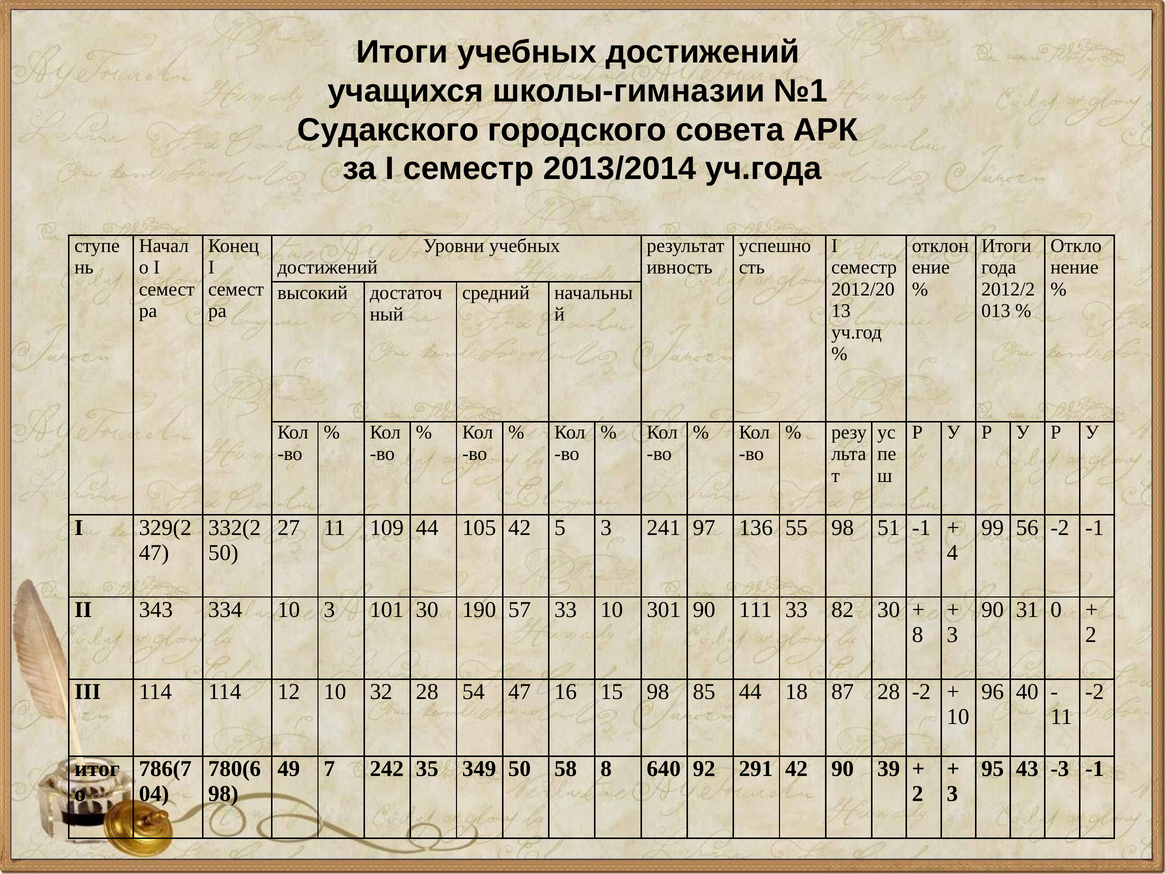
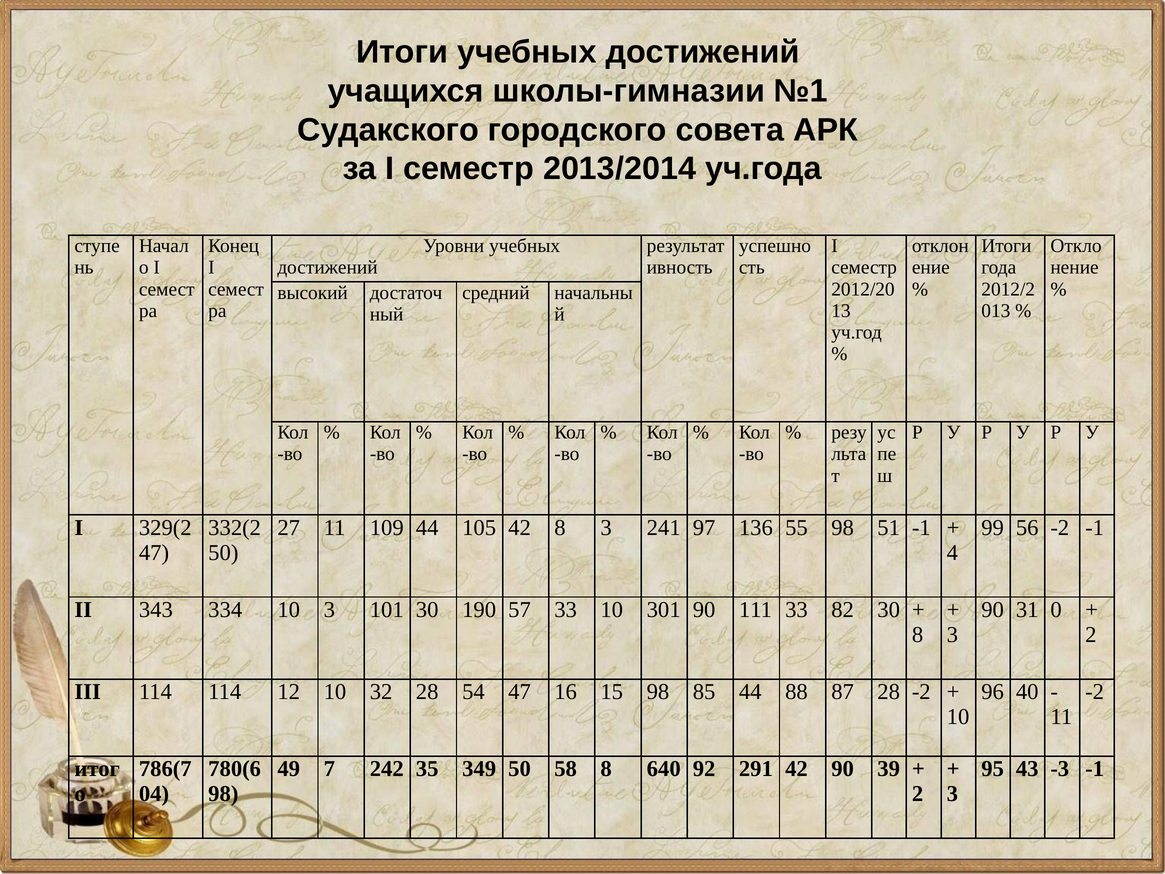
42 5: 5 -> 8
18: 18 -> 88
